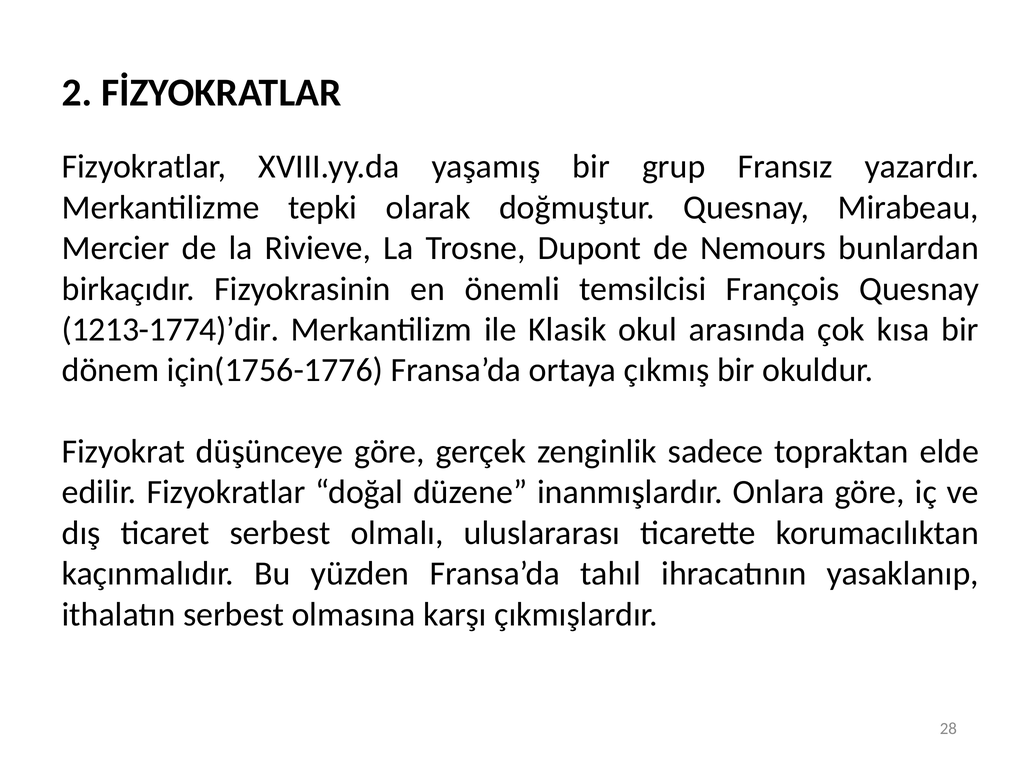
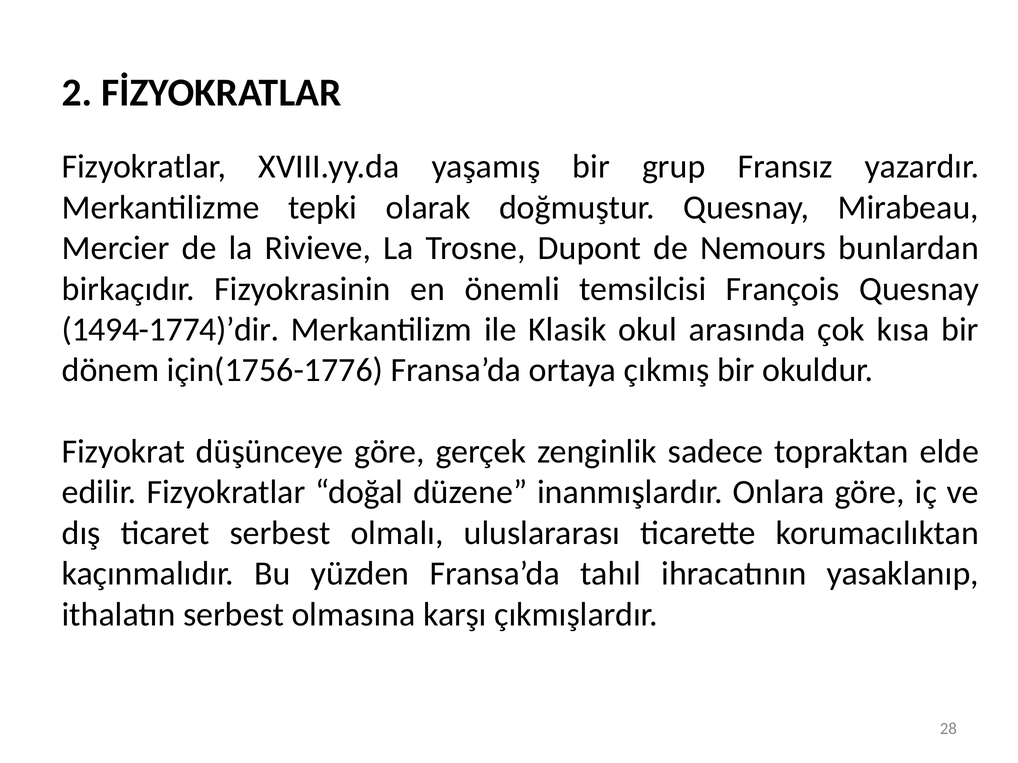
1213-1774)’dir: 1213-1774)’dir -> 1494-1774)’dir
